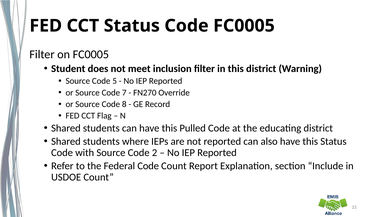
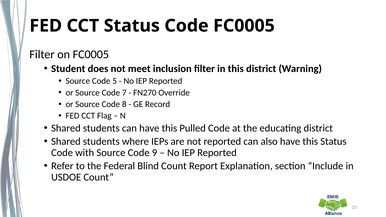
2: 2 -> 9
Federal Code: Code -> Blind
